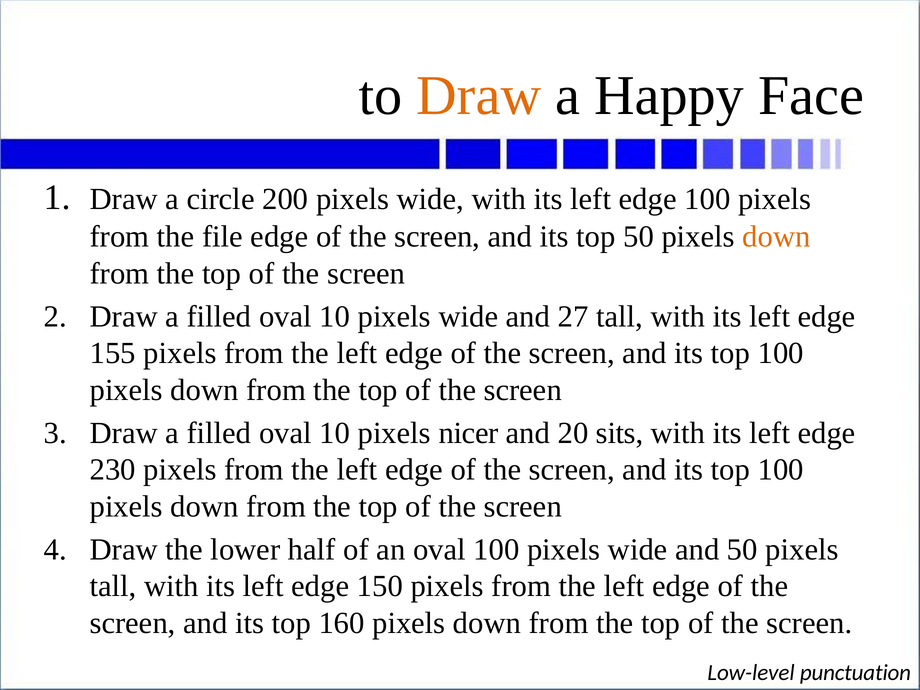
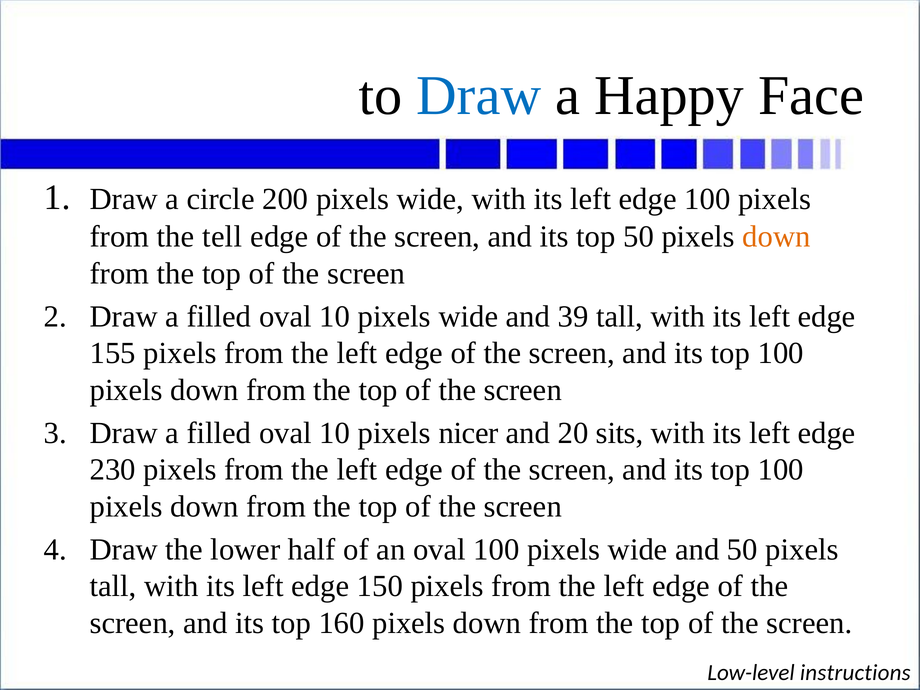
Draw at (479, 96) colour: orange -> blue
file: file -> tell
27: 27 -> 39
punctuation: punctuation -> instructions
